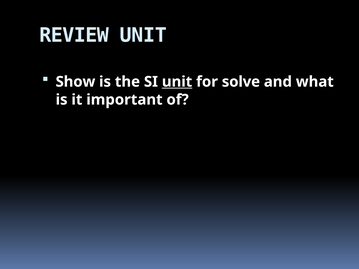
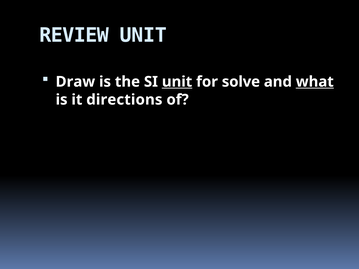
Show: Show -> Draw
what underline: none -> present
important: important -> directions
